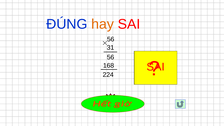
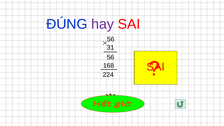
hay colour: orange -> purple
